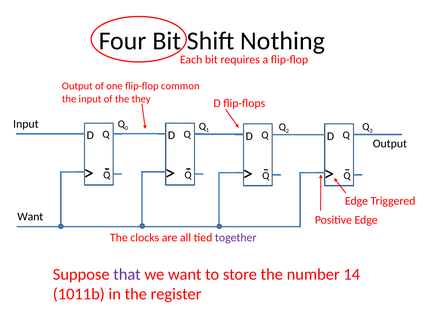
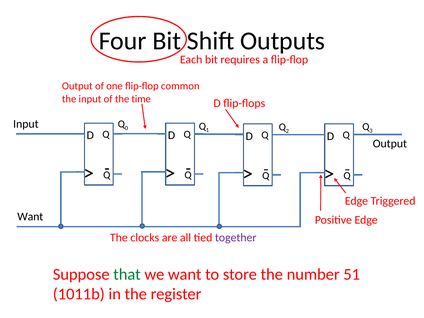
Nothing: Nothing -> Outputs
they: they -> time
that colour: purple -> green
14: 14 -> 51
